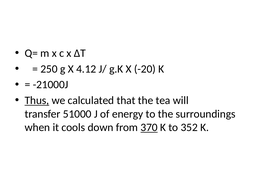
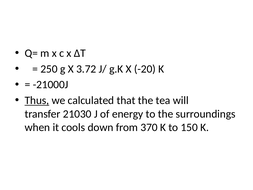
4.12: 4.12 -> 3.72
51000: 51000 -> 21030
370 underline: present -> none
352: 352 -> 150
